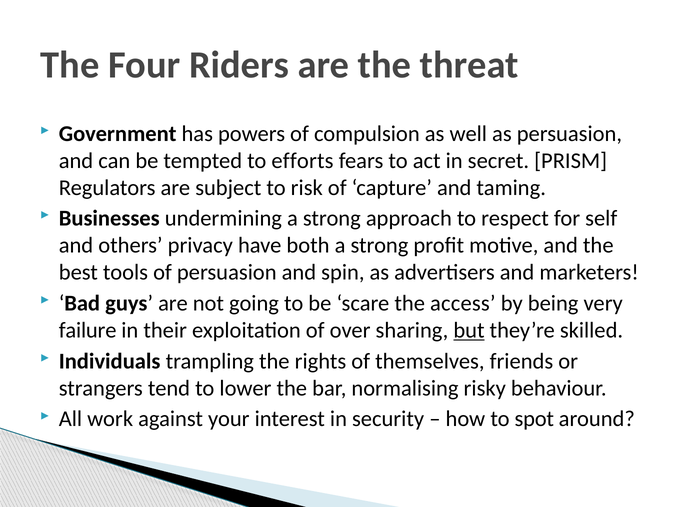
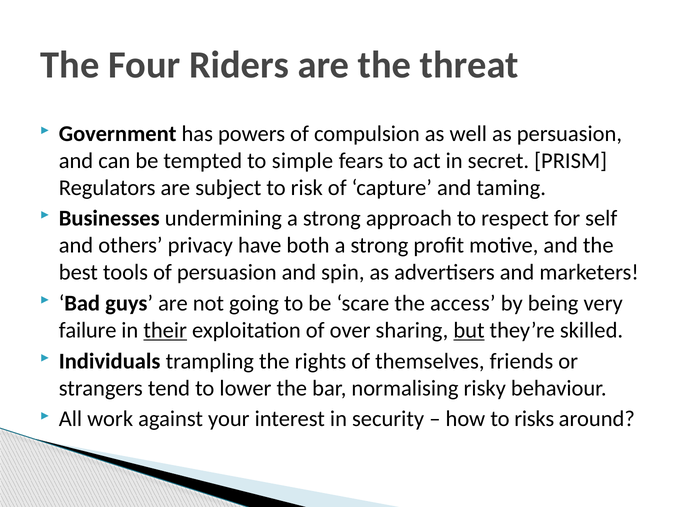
efforts: efforts -> simple
their underline: none -> present
spot: spot -> risks
